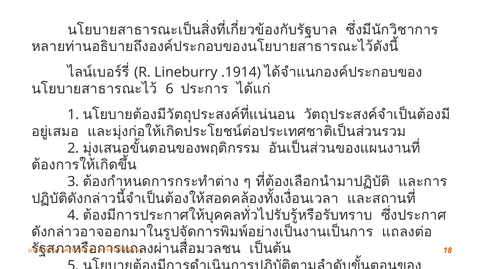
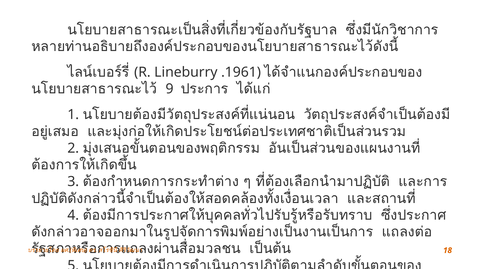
.1914: .1914 -> .1961
6: 6 -> 9
